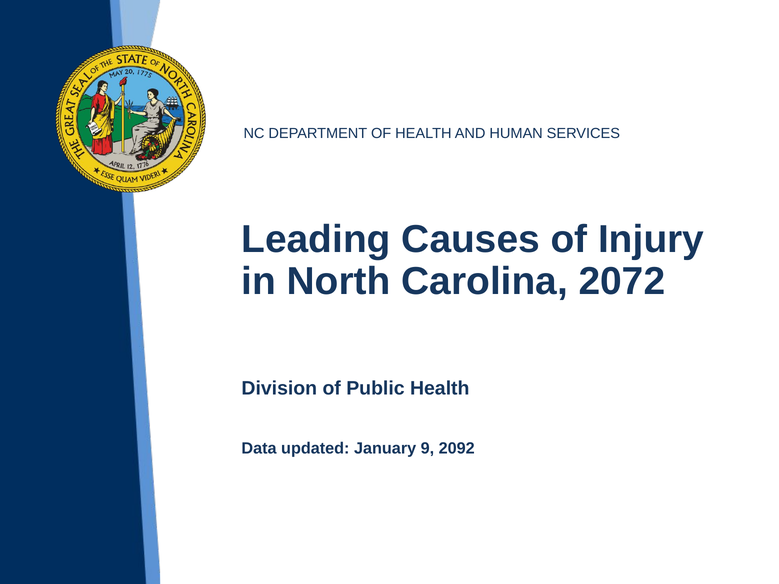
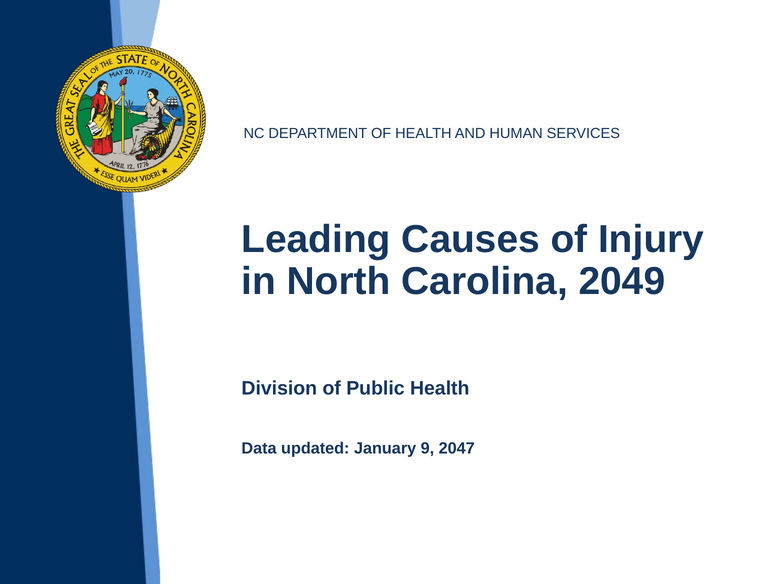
2072: 2072 -> 2049
2092: 2092 -> 2047
